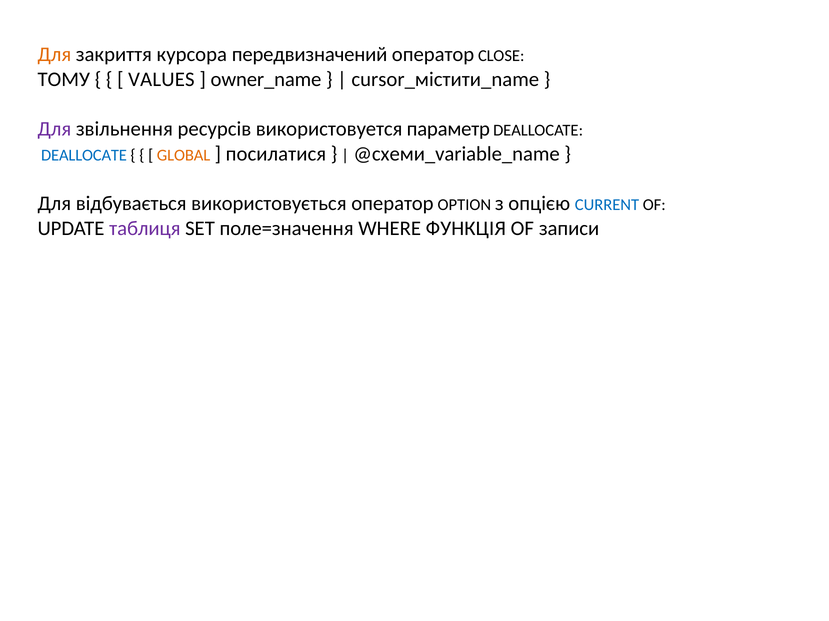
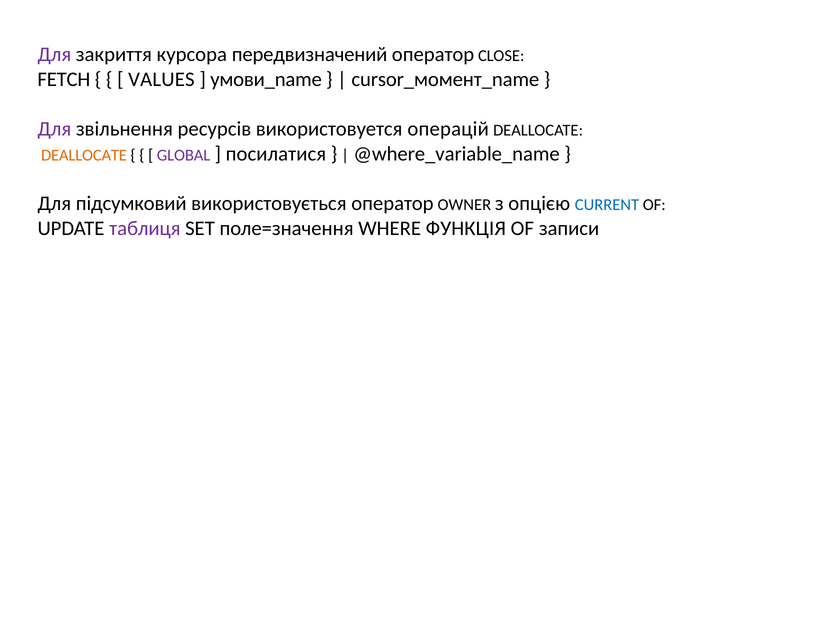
Для at (54, 55) colour: orange -> purple
ТОМУ: ТОМУ -> FETCH
owner_name: owner_name -> умови_name
cursor_містити_name: cursor_містити_name -> cursor_момент_name
параметр: параметр -> операцій
DEALLOCATE at (84, 155) colour: blue -> orange
GLOBAL colour: orange -> purple
@схеми_variable_name: @схеми_variable_name -> @where_variable_name
відбувається: відбувається -> підсумковий
OPTION: OPTION -> OWNER
